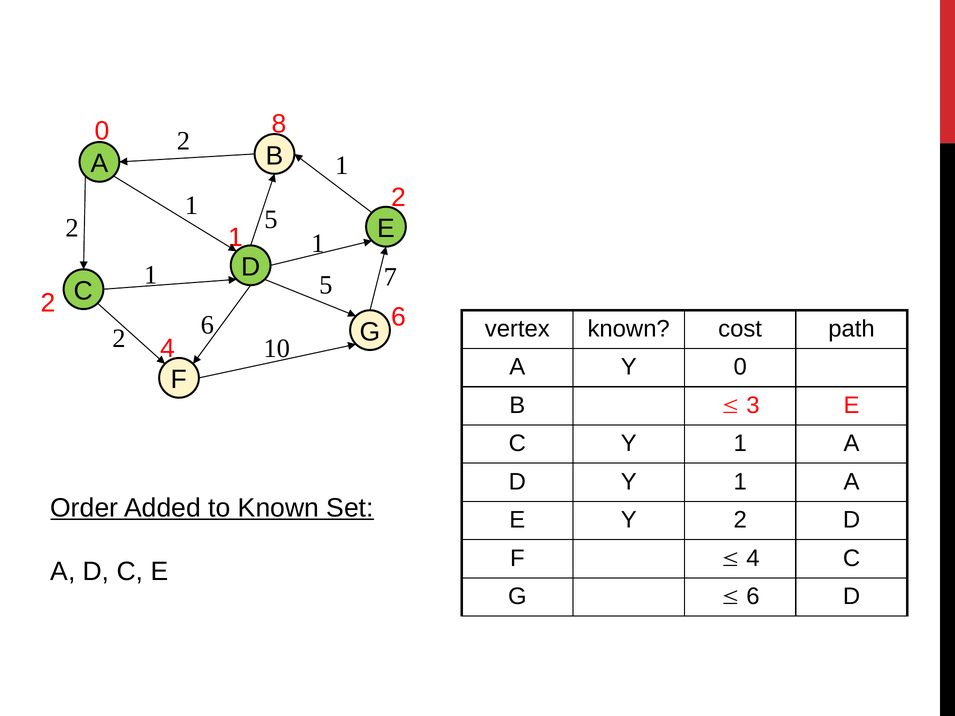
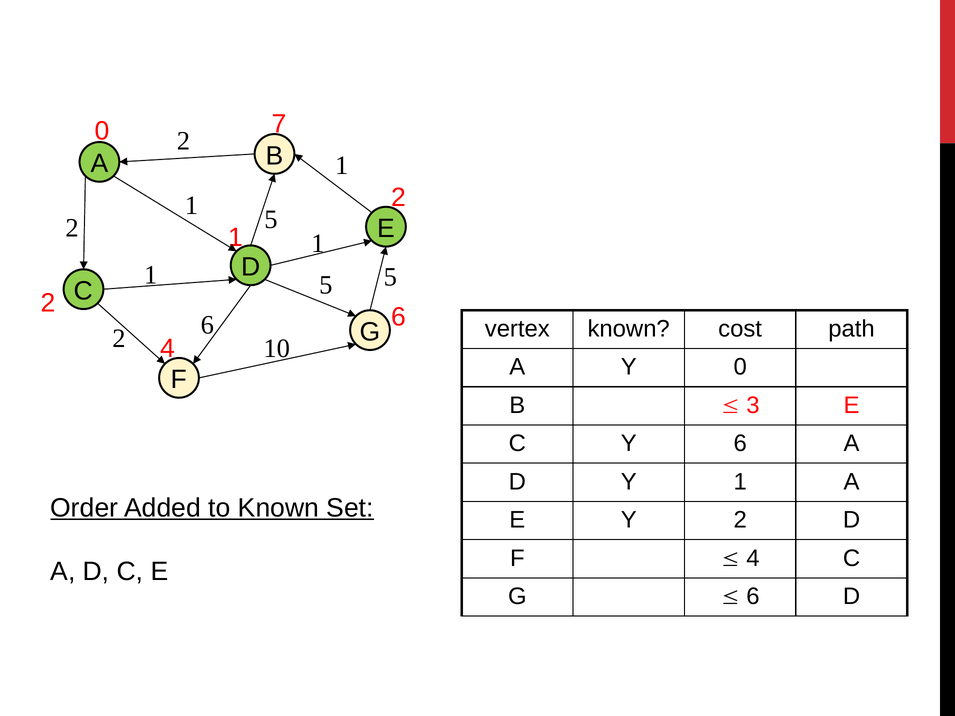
8: 8 -> 7
5 7: 7 -> 5
C Y 1: 1 -> 6
